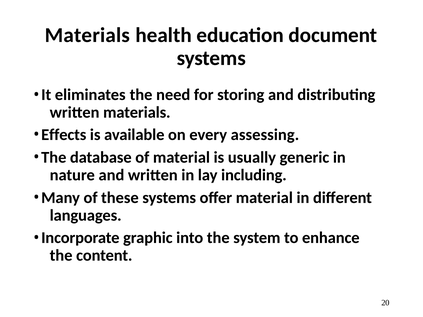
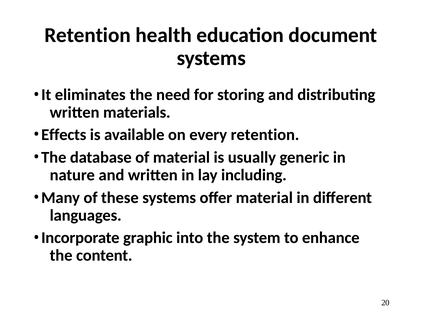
Materials at (87, 35): Materials -> Retention
every assessing: assessing -> retention
